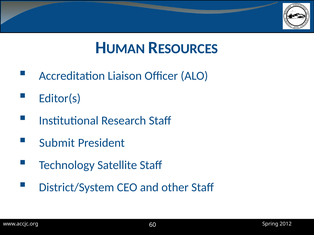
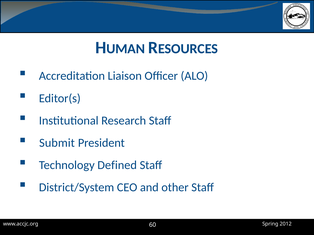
Satellite: Satellite -> Defined
